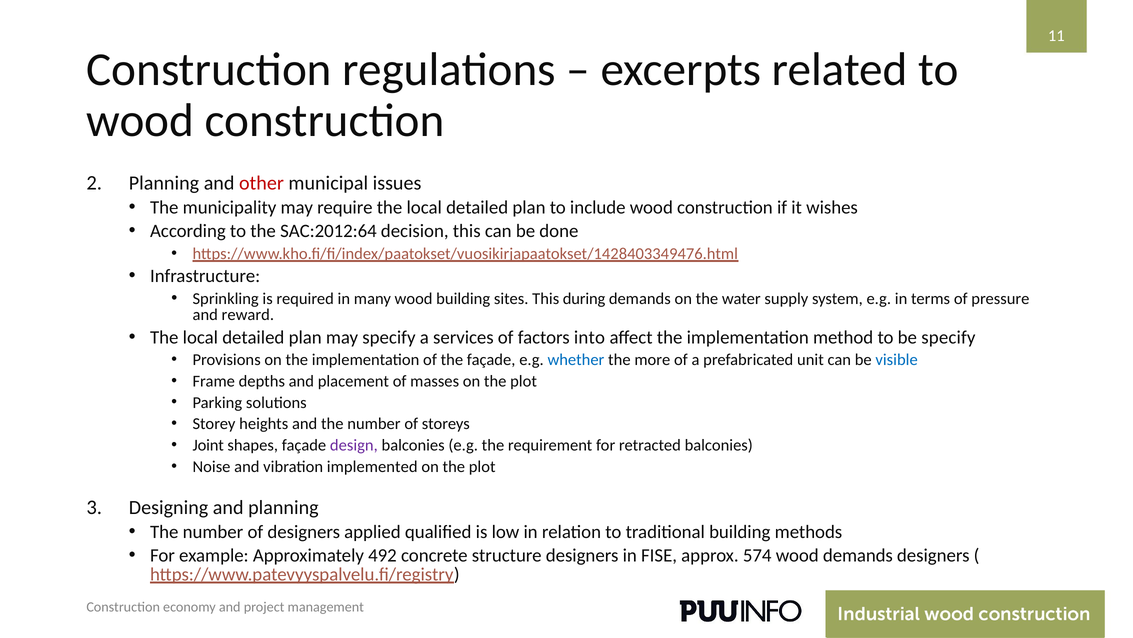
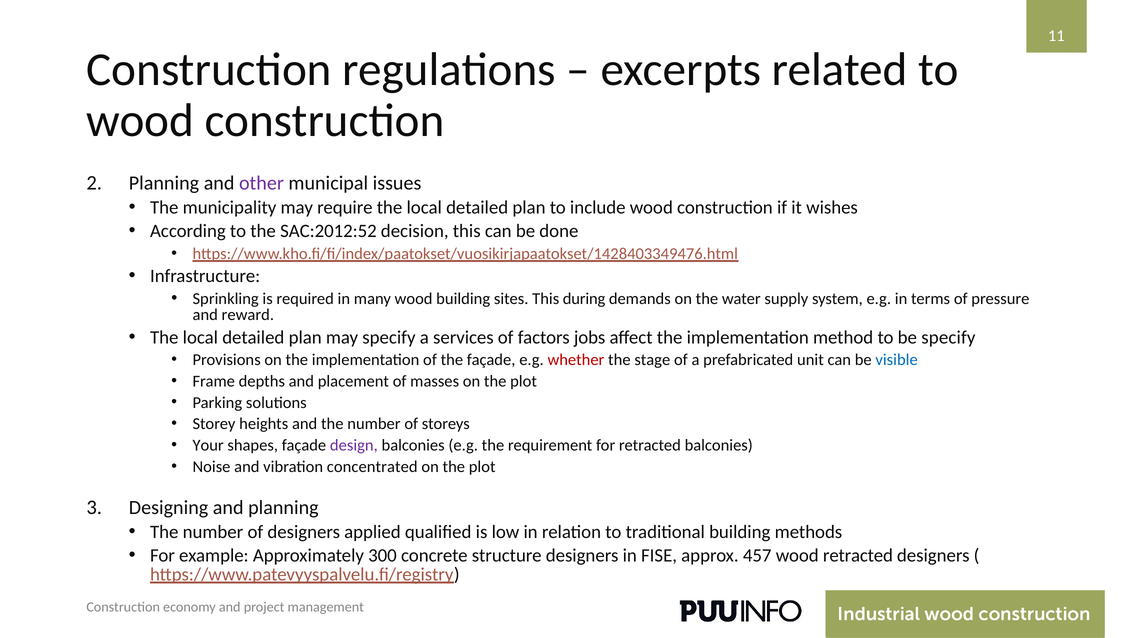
other colour: red -> purple
SAC:2012:64: SAC:2012:64 -> SAC:2012:52
into: into -> jobs
whether colour: blue -> red
more: more -> stage
Joint: Joint -> Your
implemented: implemented -> concentrated
492: 492 -> 300
574: 574 -> 457
wood demands: demands -> retracted
